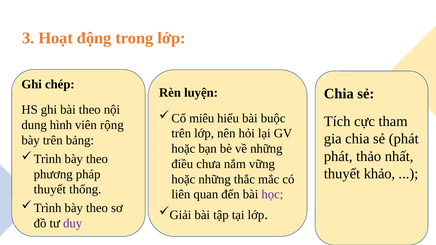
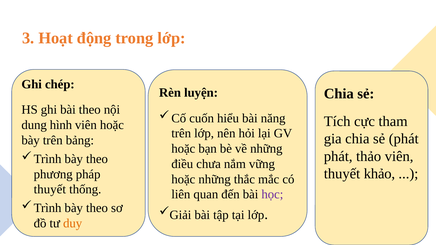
miêu: miêu -> cuốn
buộc: buộc -> năng
viên rộng: rộng -> hoặc
thảo nhất: nhất -> viên
duy colour: purple -> orange
